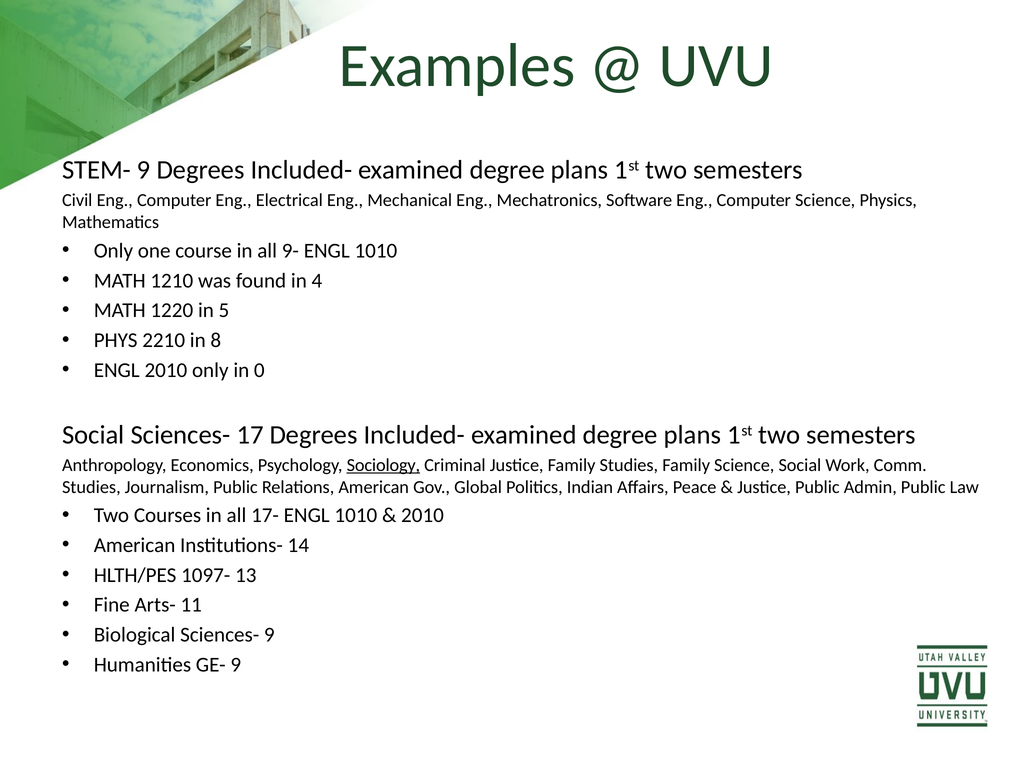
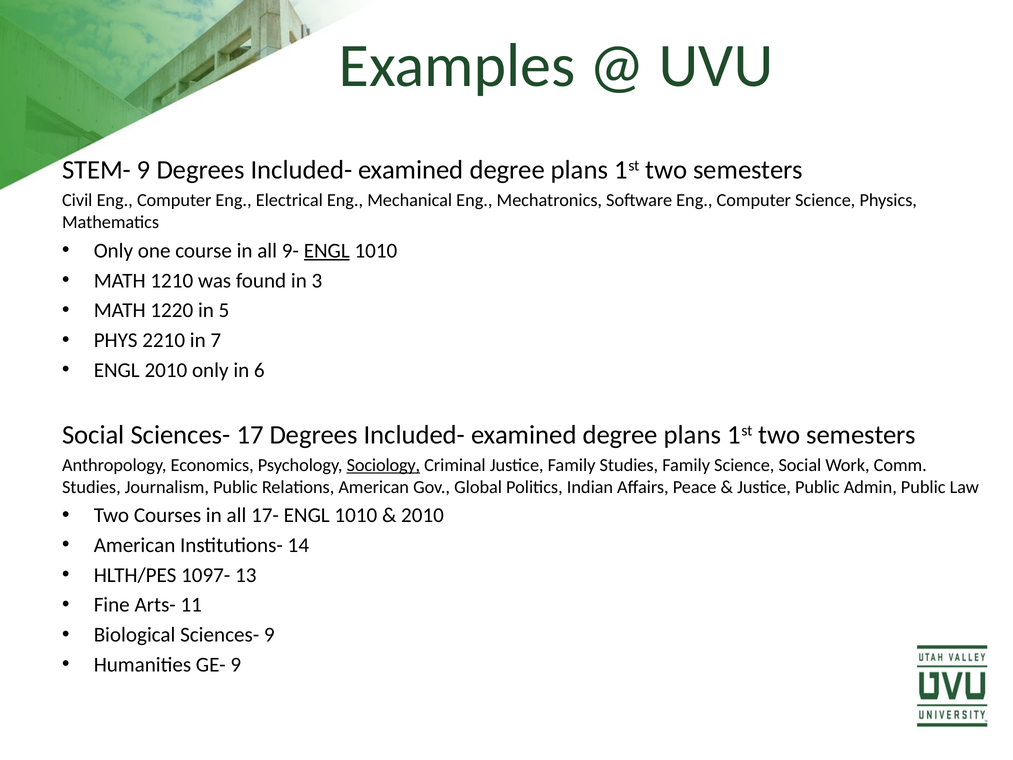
ENGL at (327, 251) underline: none -> present
4: 4 -> 3
8: 8 -> 7
0: 0 -> 6
